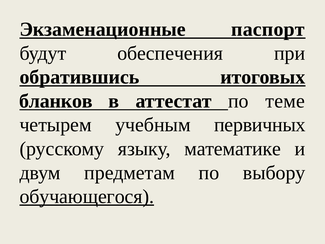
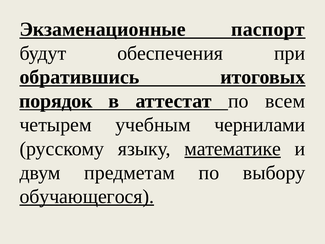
бланков: бланков -> порядок
теме: теме -> всем
первичных: первичных -> чернилами
математике underline: none -> present
